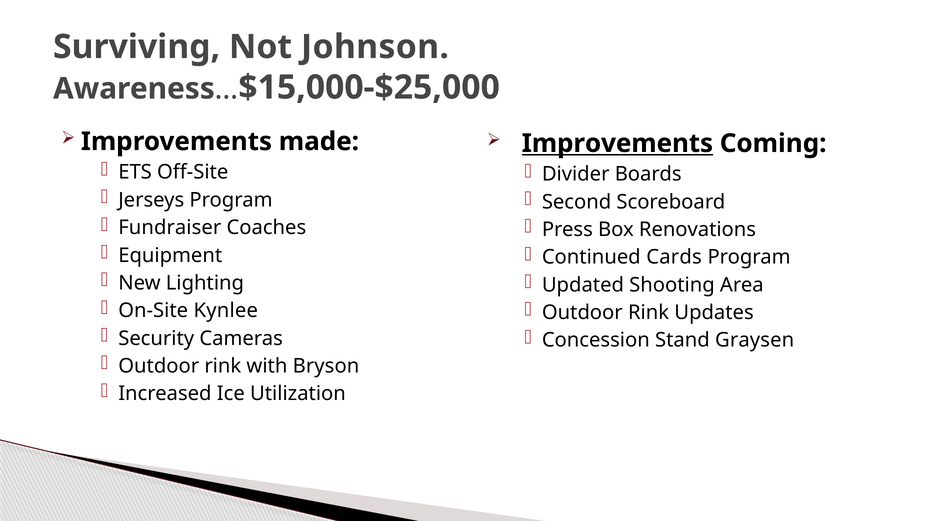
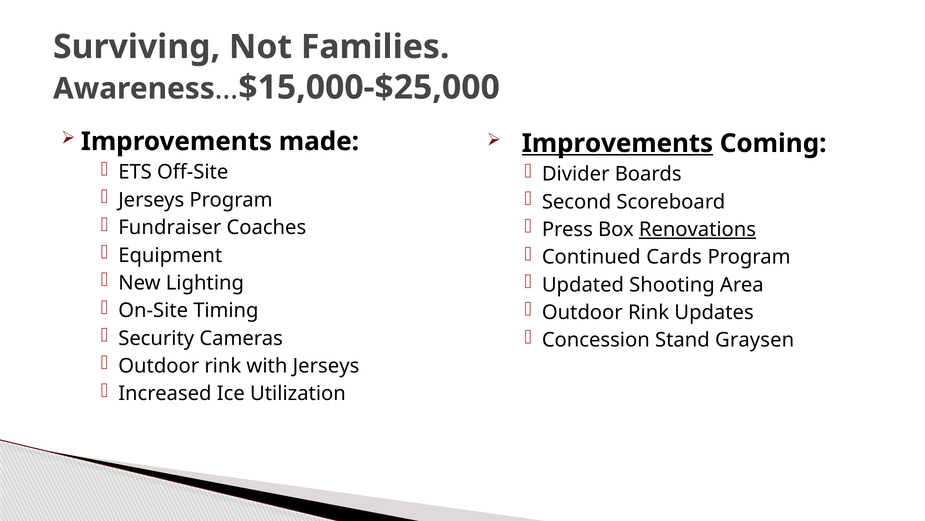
Johnson: Johnson -> Families
Renovations underline: none -> present
Kynlee: Kynlee -> Timing
with Bryson: Bryson -> Jerseys
